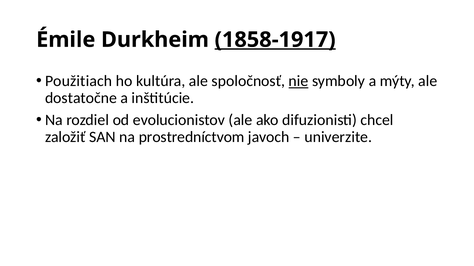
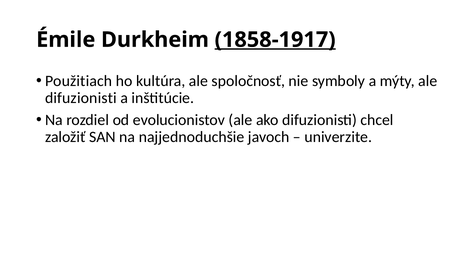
nie underline: present -> none
dostatočne at (81, 98): dostatočne -> difuzionisti
prostredníctvom: prostredníctvom -> najjednoduchšie
